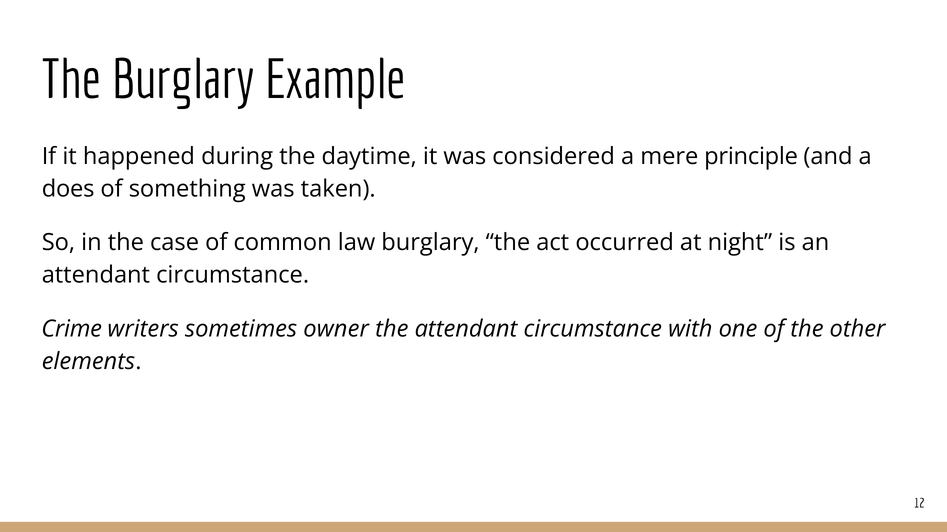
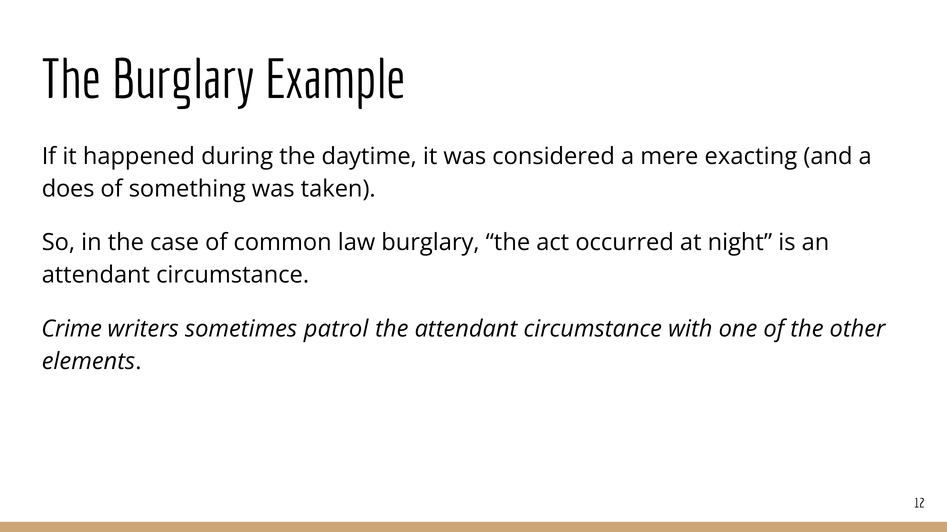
principle: principle -> exacting
owner: owner -> patrol
